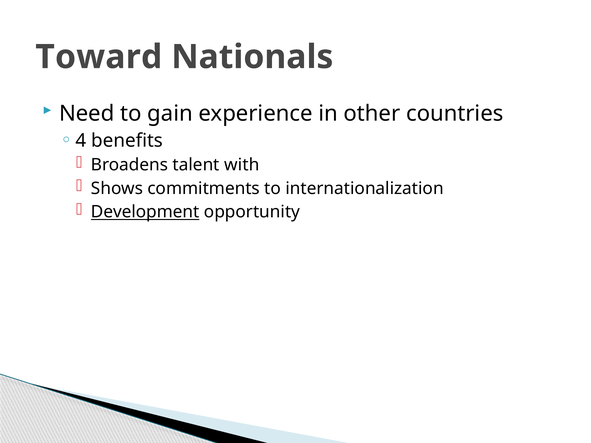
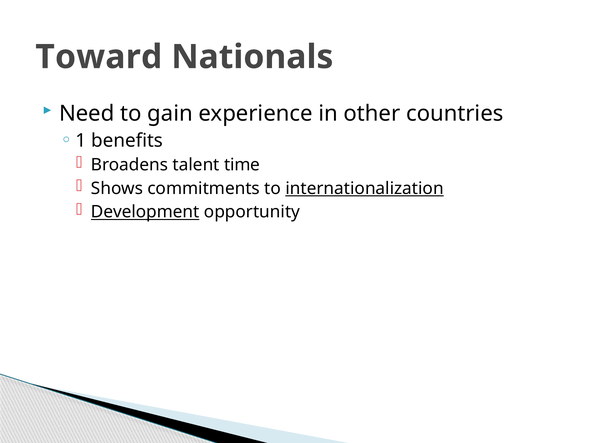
4: 4 -> 1
with: with -> time
internationalization underline: none -> present
